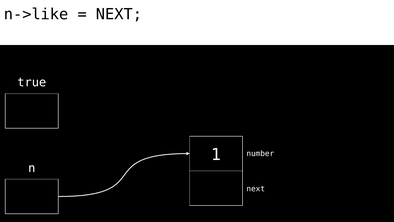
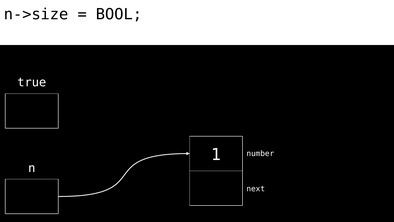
n->like: n->like -> n->size
NEXT at (119, 14): NEXT -> BOOL
